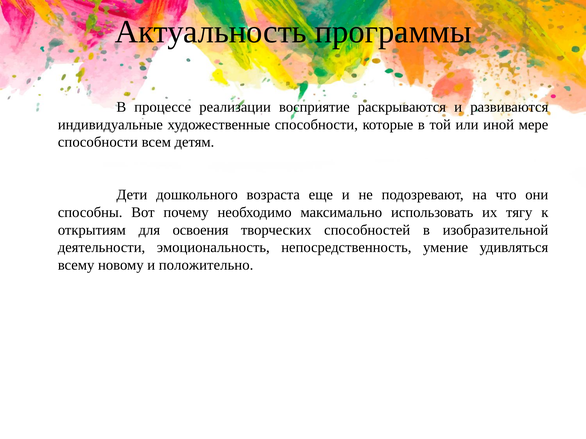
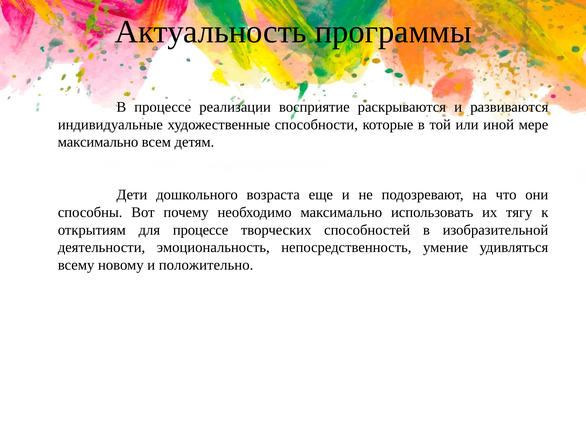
способности at (98, 142): способности -> максимально
для освоения: освоения -> процессе
